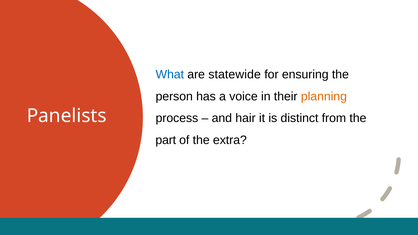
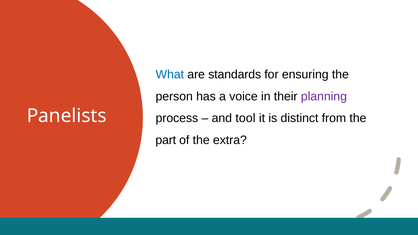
statewide: statewide -> standards
planning colour: orange -> purple
hair: hair -> tool
